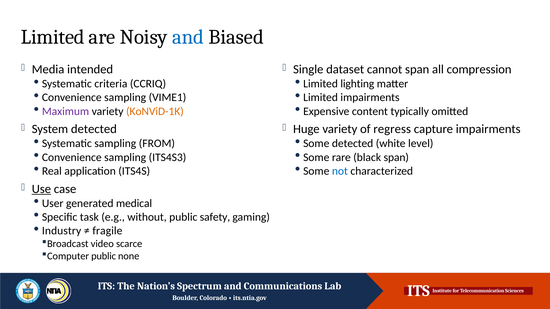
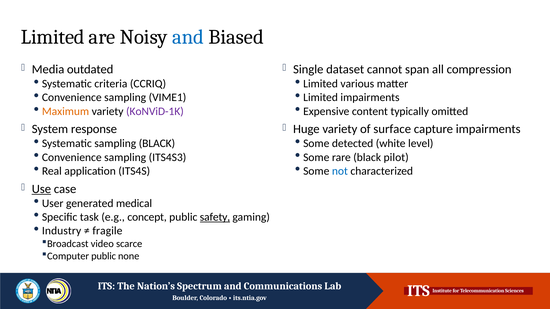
intended: intended -> outdated
lighting: lighting -> various
Maximum colour: purple -> orange
KoNViD-1K colour: orange -> purple
System detected: detected -> response
regress: regress -> surface
sampling FROM: FROM -> BLACK
black span: span -> pilot
without: without -> concept
safety underline: none -> present
